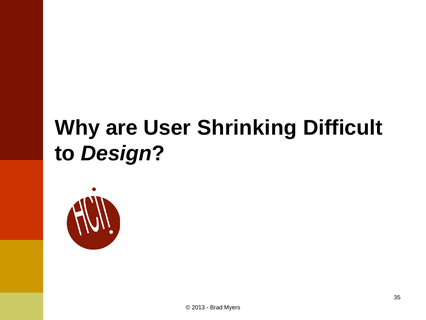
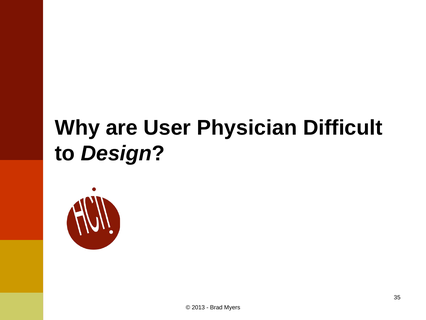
Shrinking: Shrinking -> Physician
